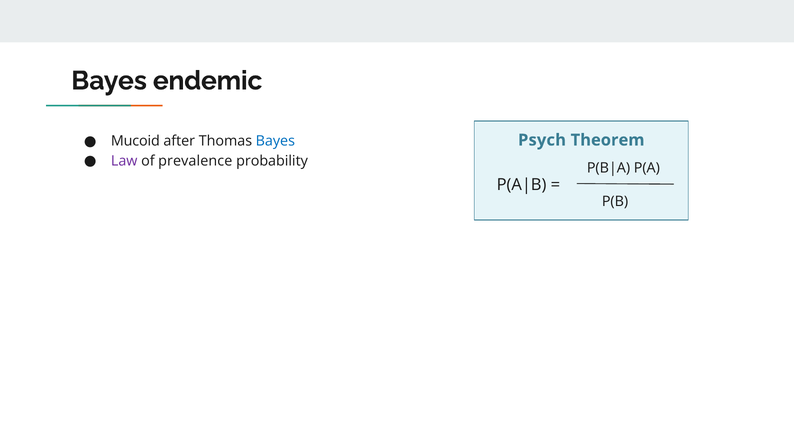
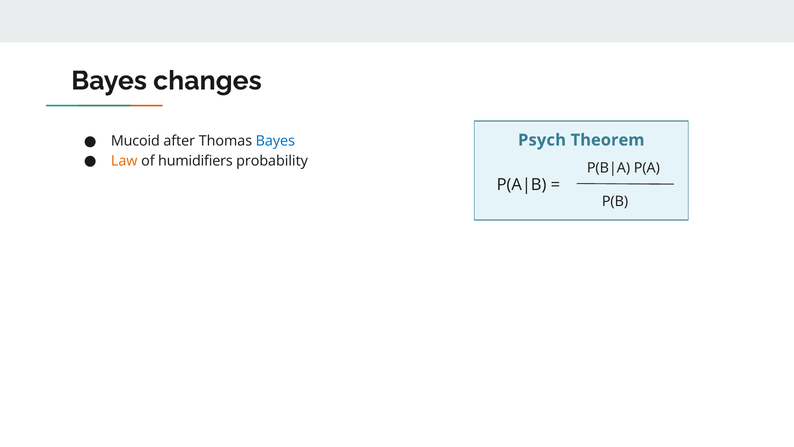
endemic: endemic -> changes
Law colour: purple -> orange
prevalence: prevalence -> humidifiers
